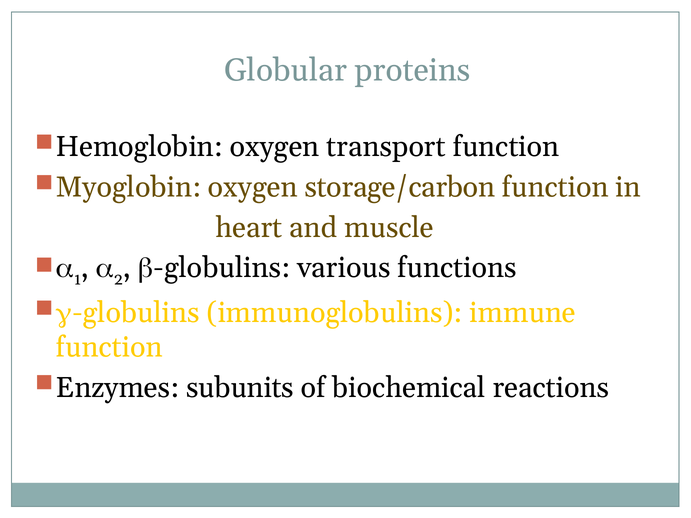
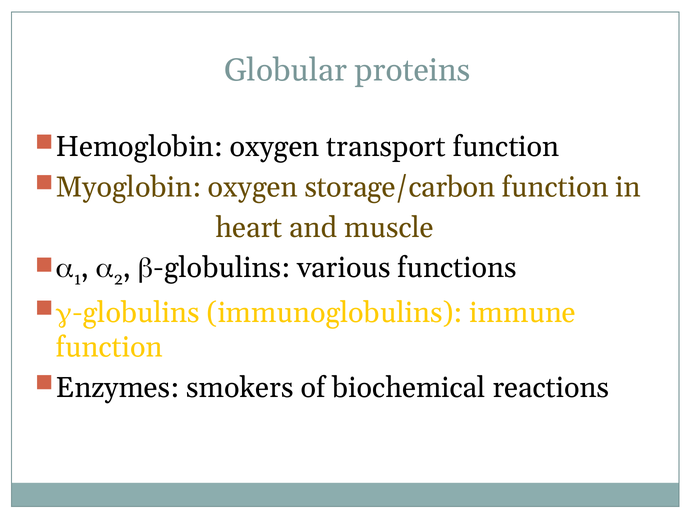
subunits: subunits -> smokers
